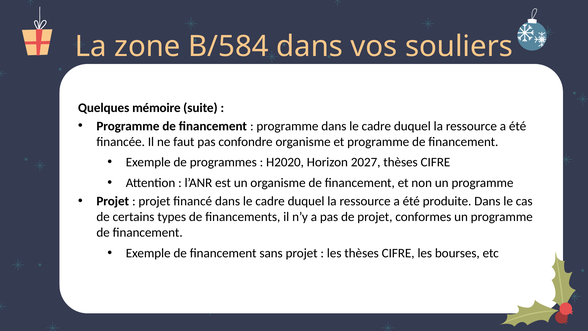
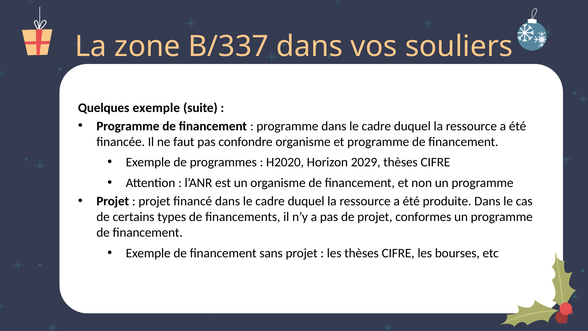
B/584: B/584 -> B/337
Quelques mémoire: mémoire -> exemple
2027: 2027 -> 2029
